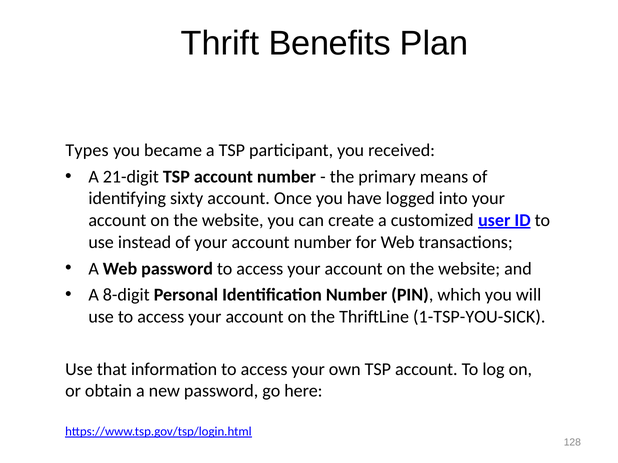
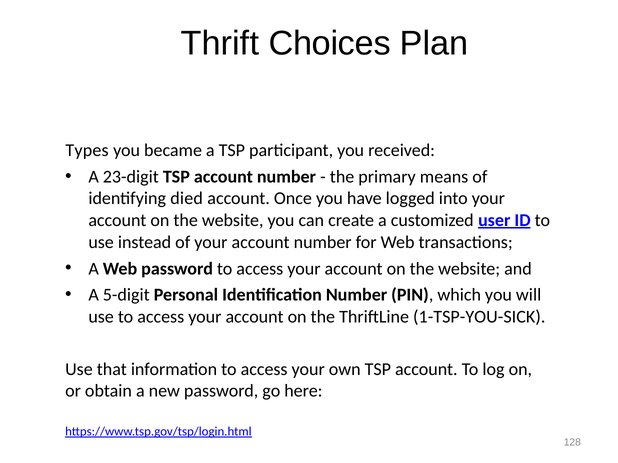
Benefits: Benefits -> Choices
21-digit: 21-digit -> 23-digit
sixty: sixty -> died
8-digit: 8-digit -> 5-digit
